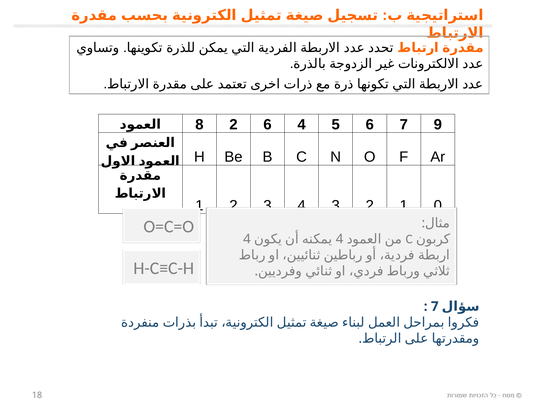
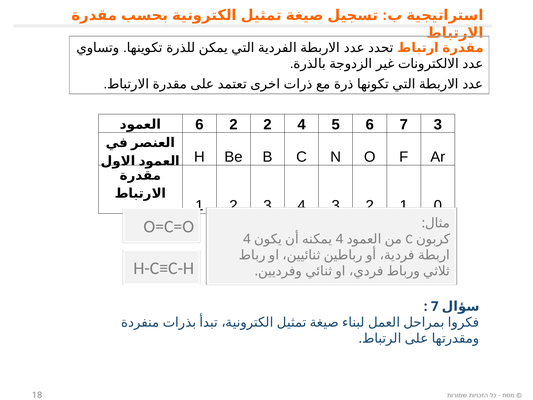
8 at (199, 124): 8 -> 6
2 6: 6 -> 2
7 9: 9 -> 3
